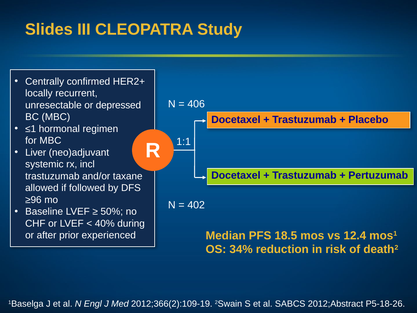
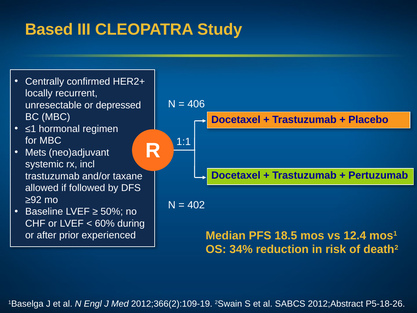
Slides: Slides -> Based
Liver: Liver -> Mets
≥96: ≥96 -> ≥92
40%: 40% -> 60%
